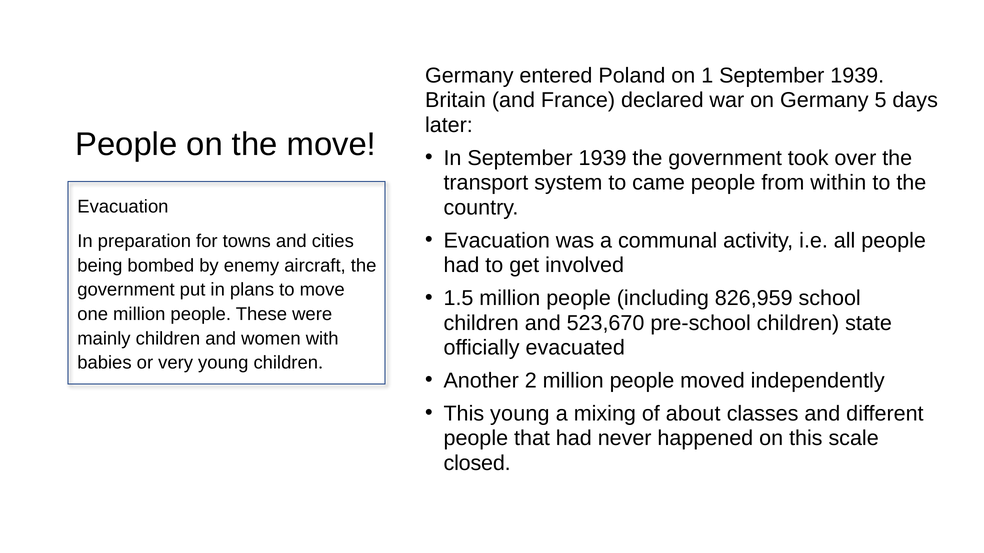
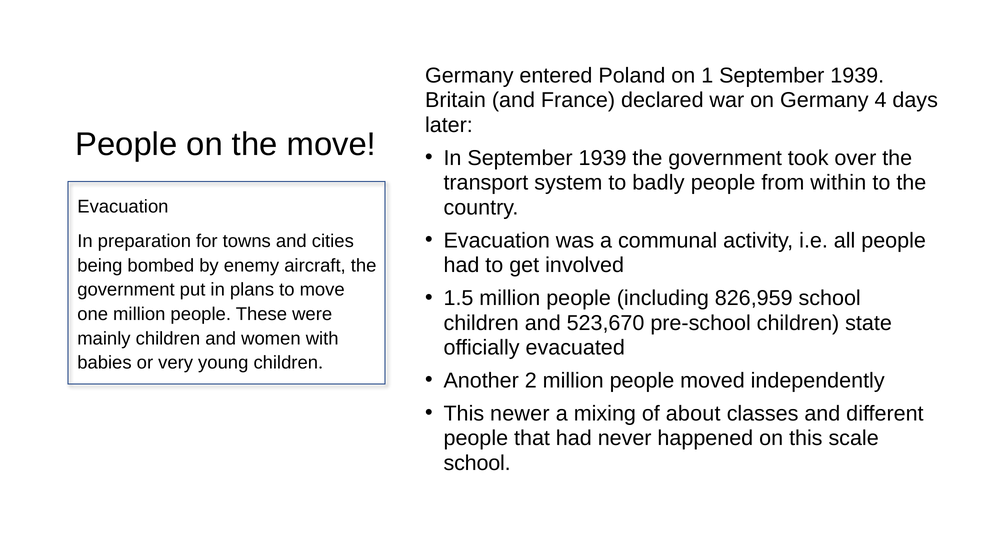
5: 5 -> 4
came: came -> badly
This young: young -> newer
closed at (477, 463): closed -> school
